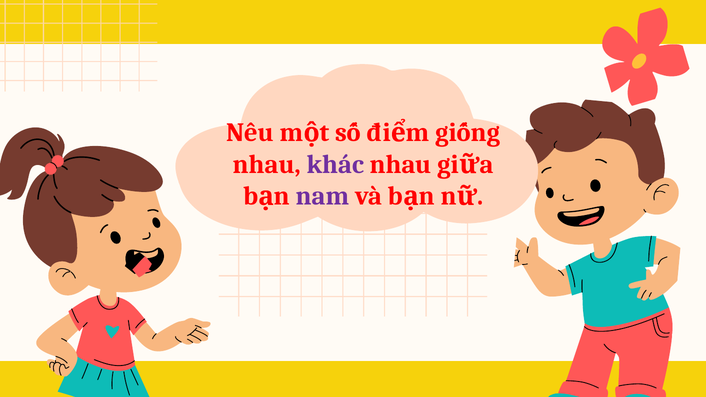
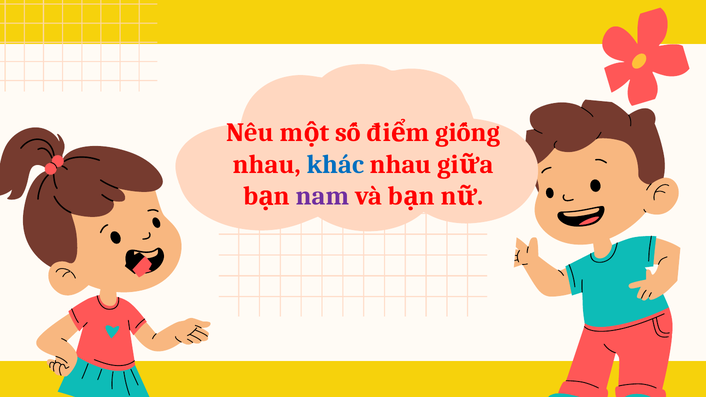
khác colour: purple -> blue
